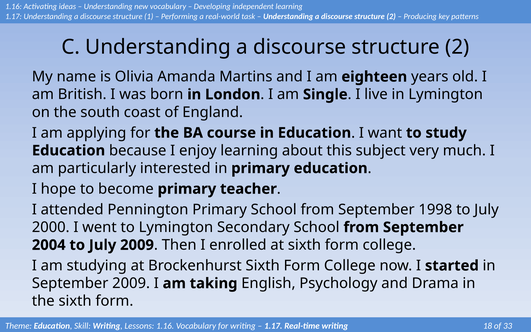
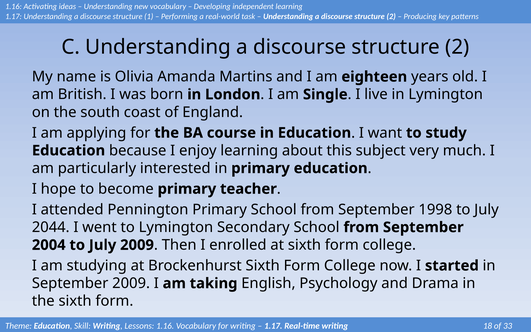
2000: 2000 -> 2044
